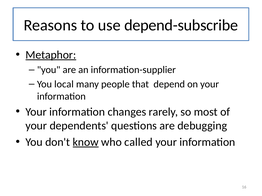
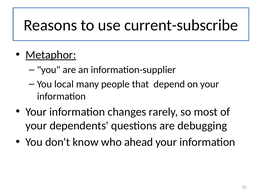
depend-subscribe: depend-subscribe -> current-subscribe
know underline: present -> none
called: called -> ahead
